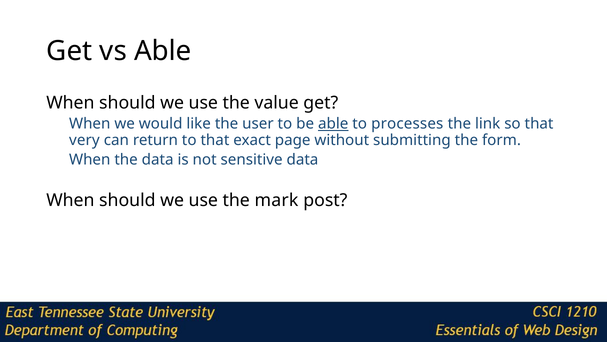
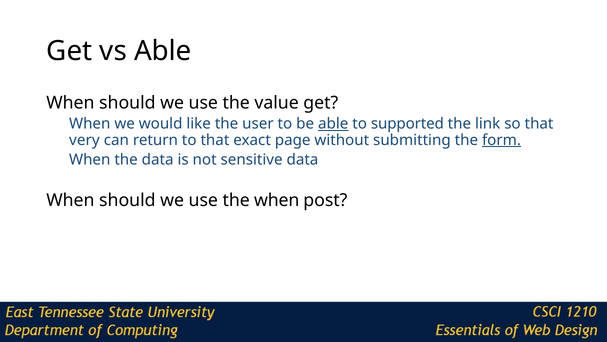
processes: processes -> supported
form underline: none -> present
the mark: mark -> when
